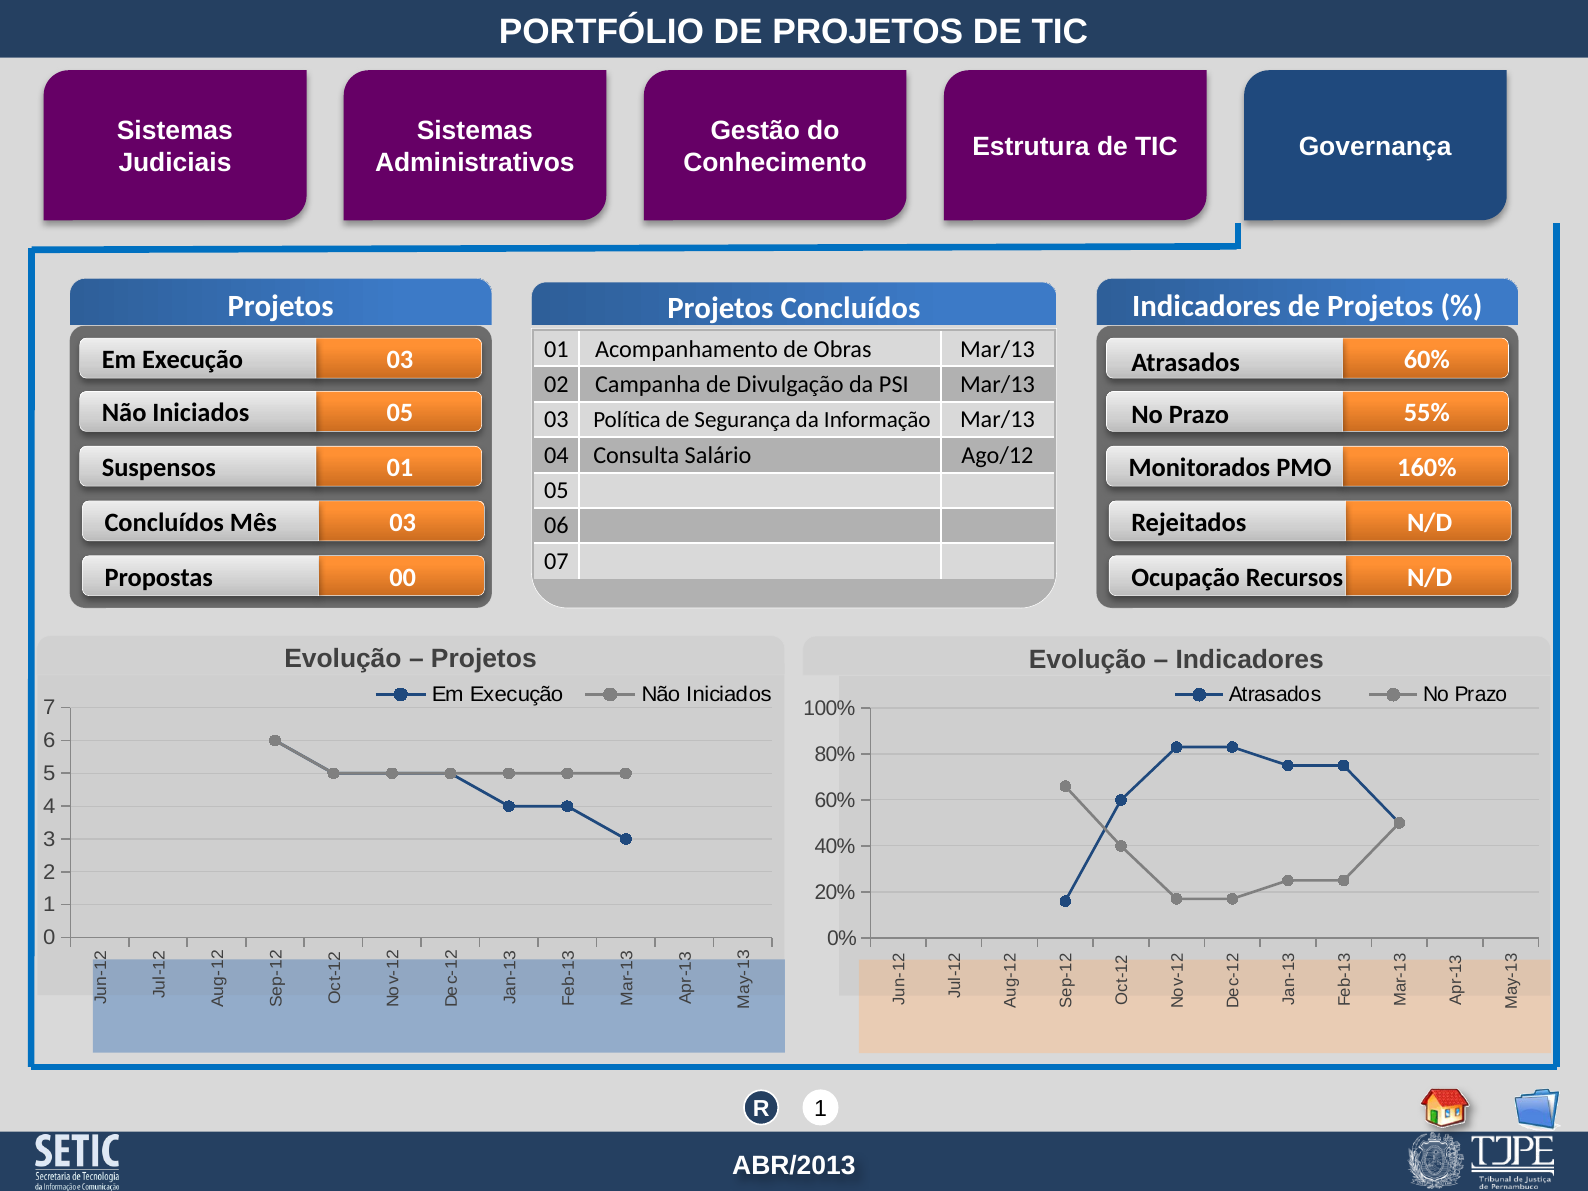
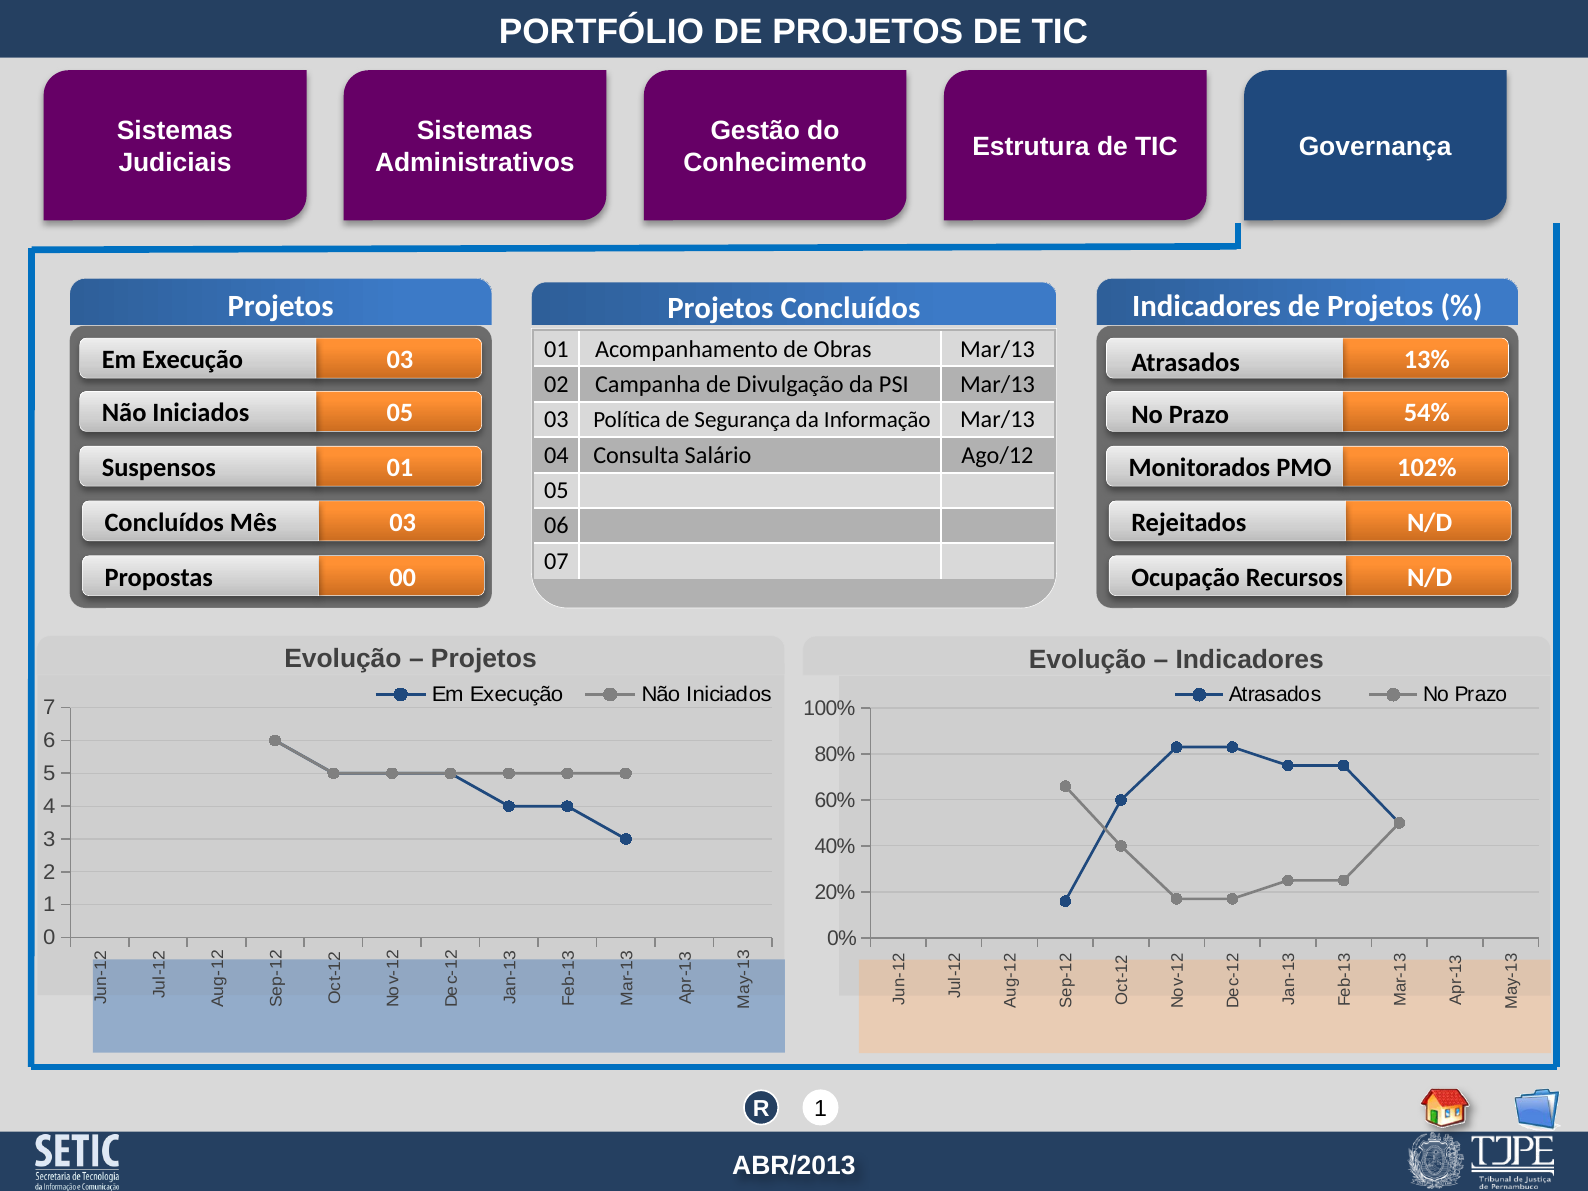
Atrasados 60%: 60% -> 13%
55%: 55% -> 54%
160%: 160% -> 102%
